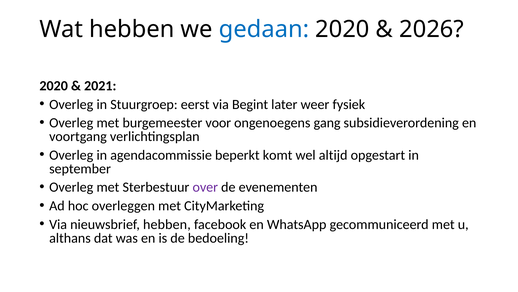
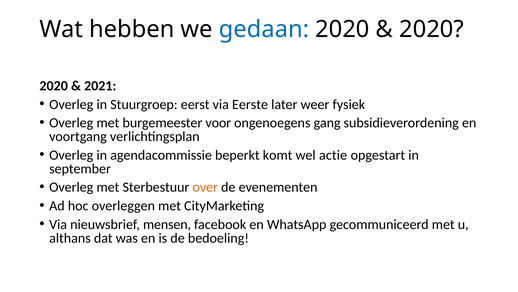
2026 at (432, 29): 2026 -> 2020
Begint: Begint -> Eerste
altijd: altijd -> actie
over colour: purple -> orange
nieuwsbrief hebben: hebben -> mensen
